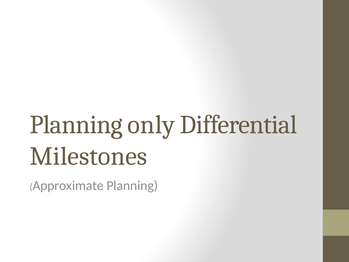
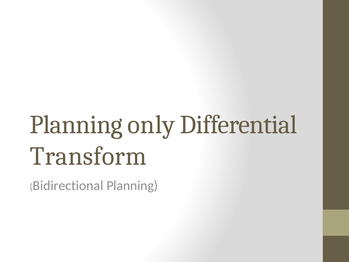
Milestones: Milestones -> Transform
Approximate: Approximate -> Bidirectional
